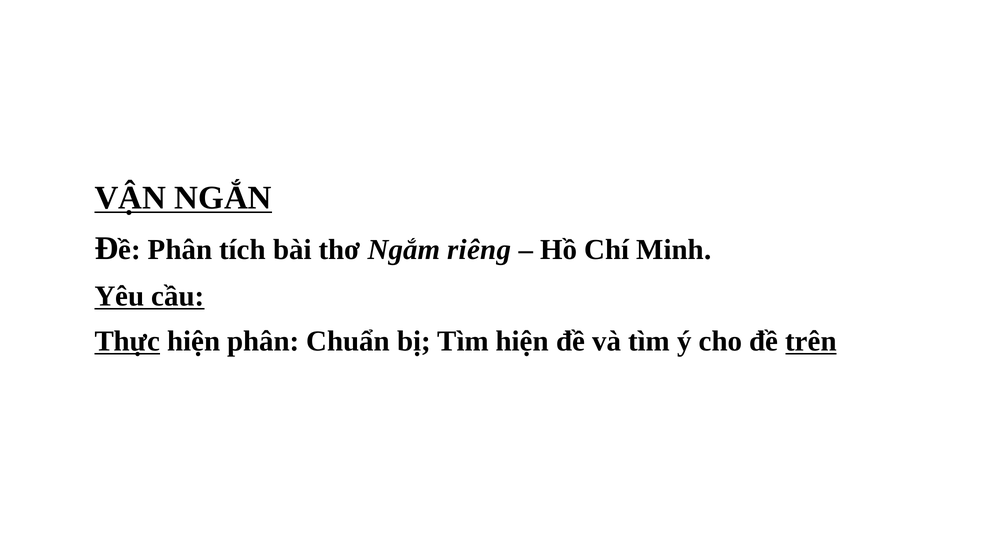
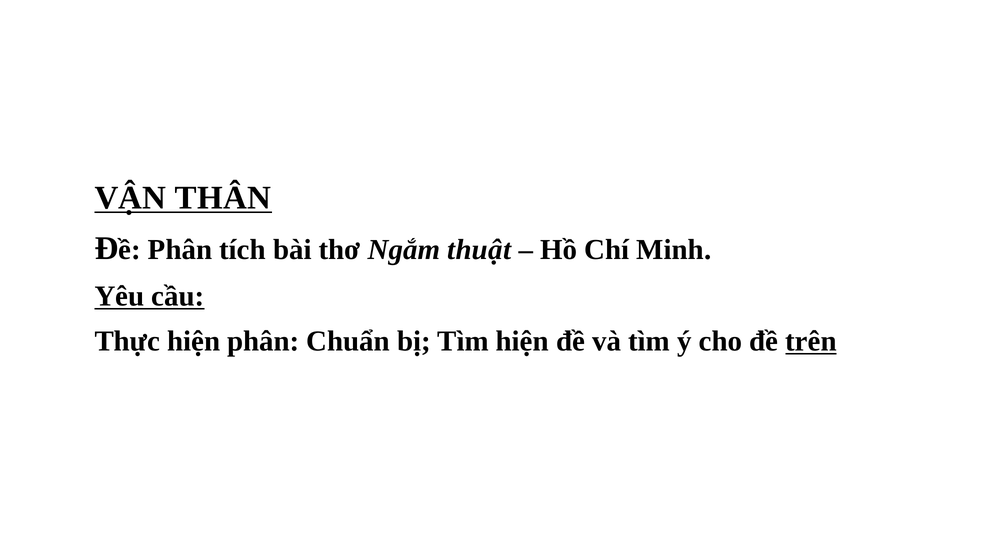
NGẮN: NGẮN -> THÂN
riêng: riêng -> thuật
Thực underline: present -> none
